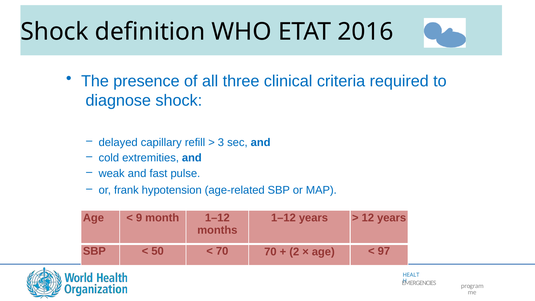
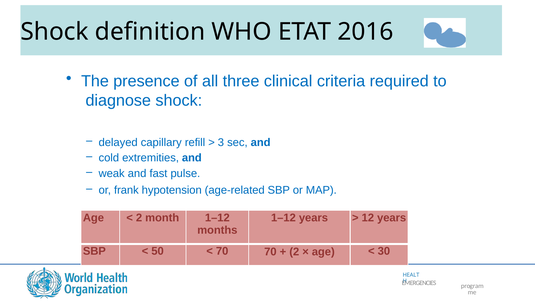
9 at (139, 218): 9 -> 2
97: 97 -> 30
